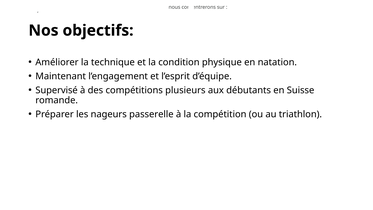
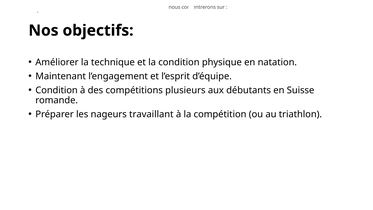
Supervisé at (57, 90): Supervisé -> Condition
passerelle: passerelle -> travaillant
